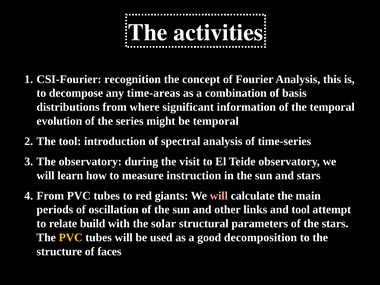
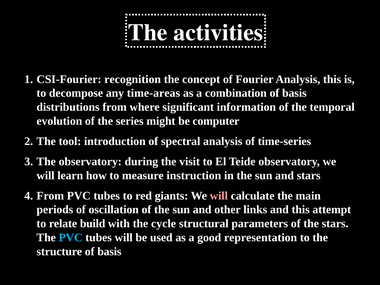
be temporal: temporal -> computer
and tool: tool -> this
solar: solar -> cycle
PVC at (71, 237) colour: yellow -> light blue
decomposition: decomposition -> representation
structure of faces: faces -> basis
